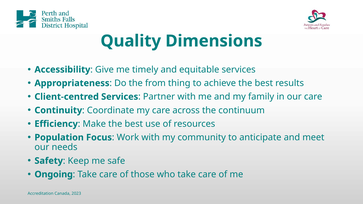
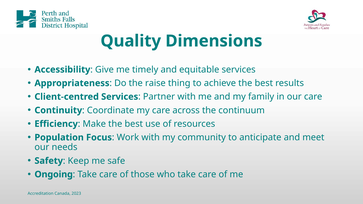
from: from -> raise
